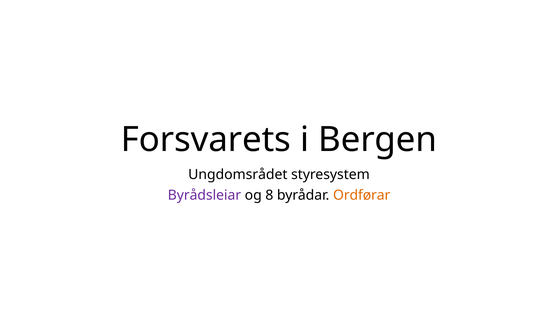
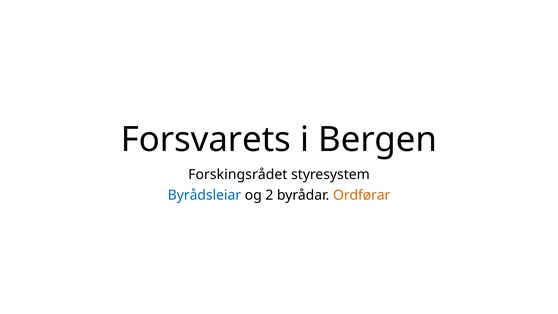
Ungdomsrådet: Ungdomsrådet -> Forskingsrådet
Byrådsleiar colour: purple -> blue
8: 8 -> 2
